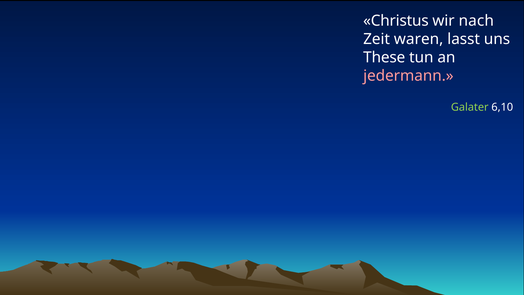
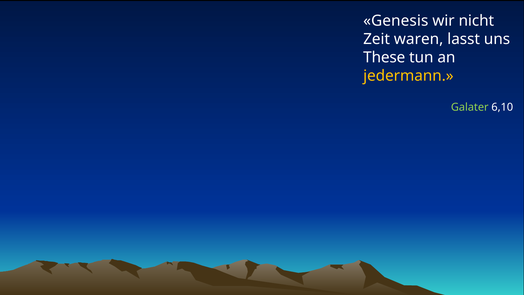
Christus: Christus -> Genesis
nach: nach -> nicht
jedermann colour: pink -> yellow
